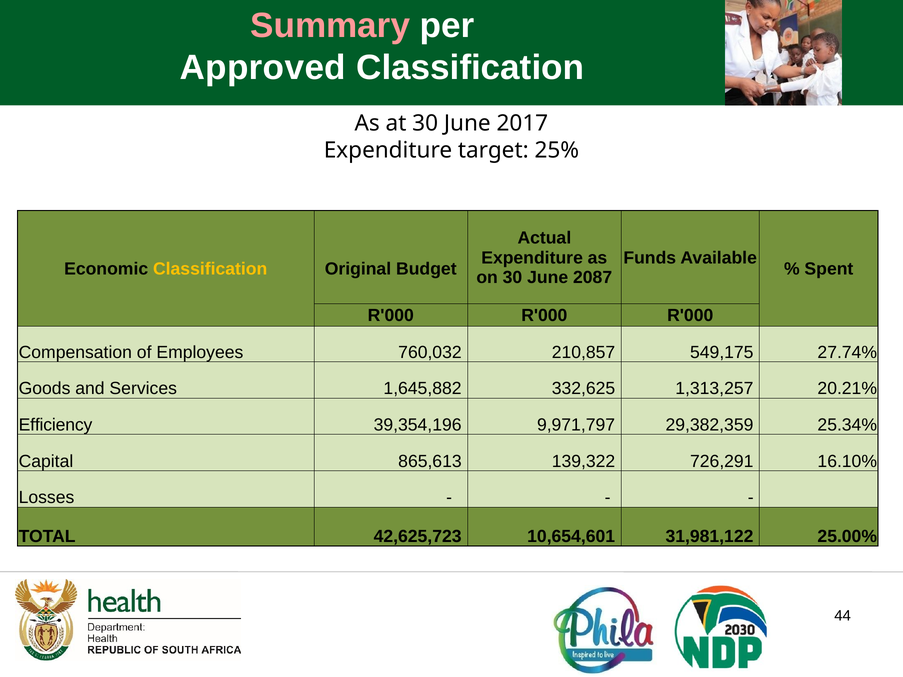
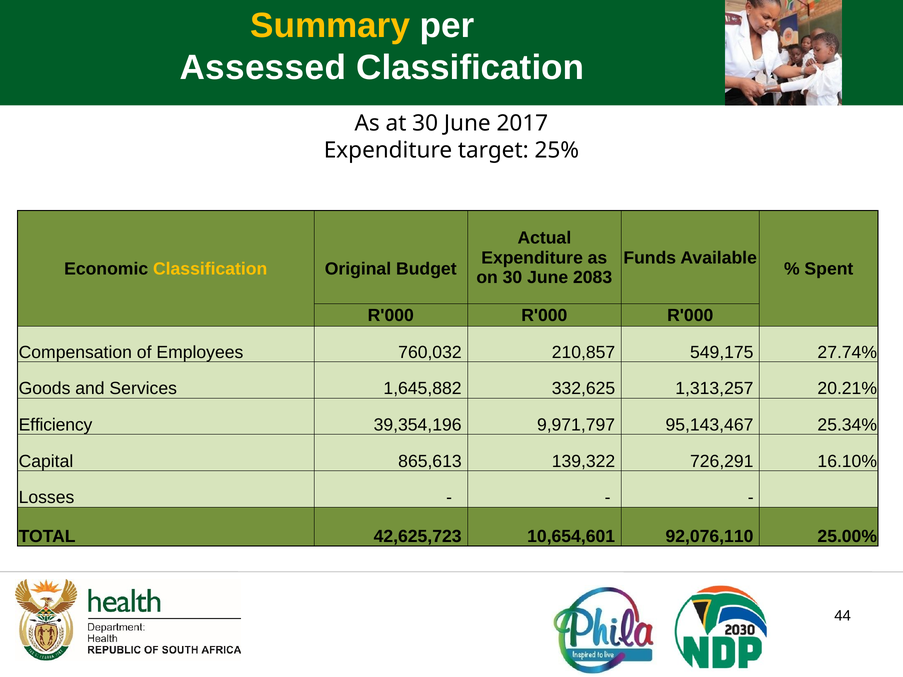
Summary colour: pink -> yellow
Approved: Approved -> Assessed
2087: 2087 -> 2083
29,382,359: 29,382,359 -> 95,143,467
31,981,122: 31,981,122 -> 92,076,110
